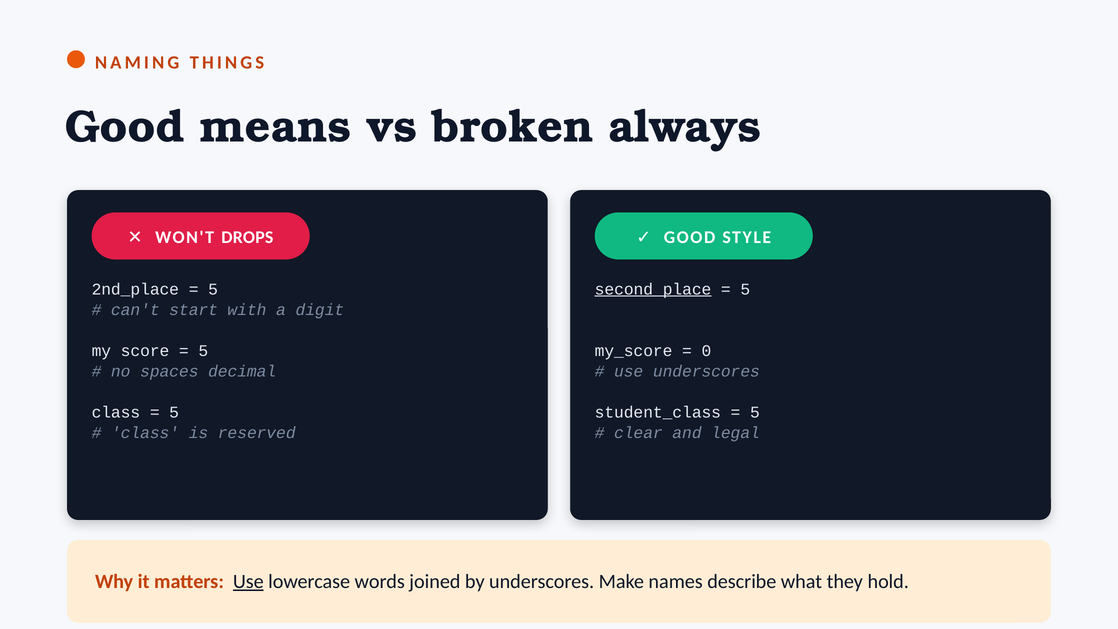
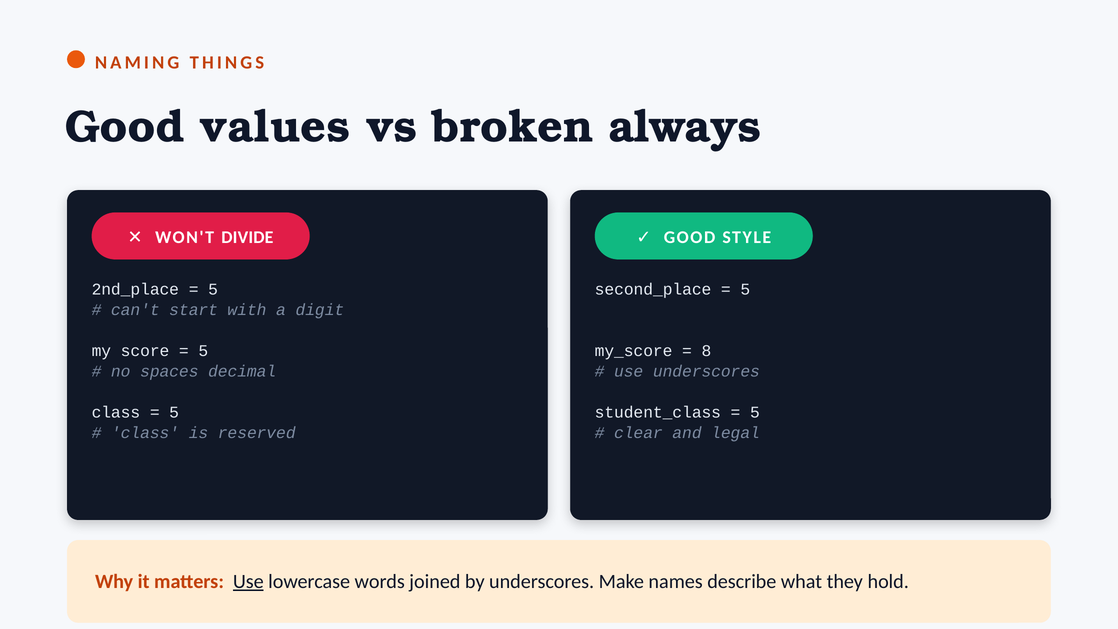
means: means -> values
DROPS: DROPS -> DIVIDE
second_place underline: present -> none
0: 0 -> 8
